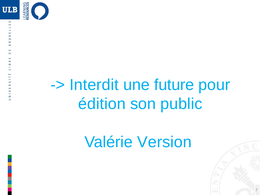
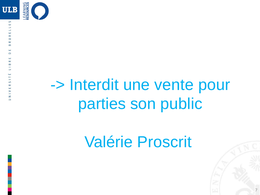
future: future -> vente
édition: édition -> parties
Version: Version -> Proscrit
